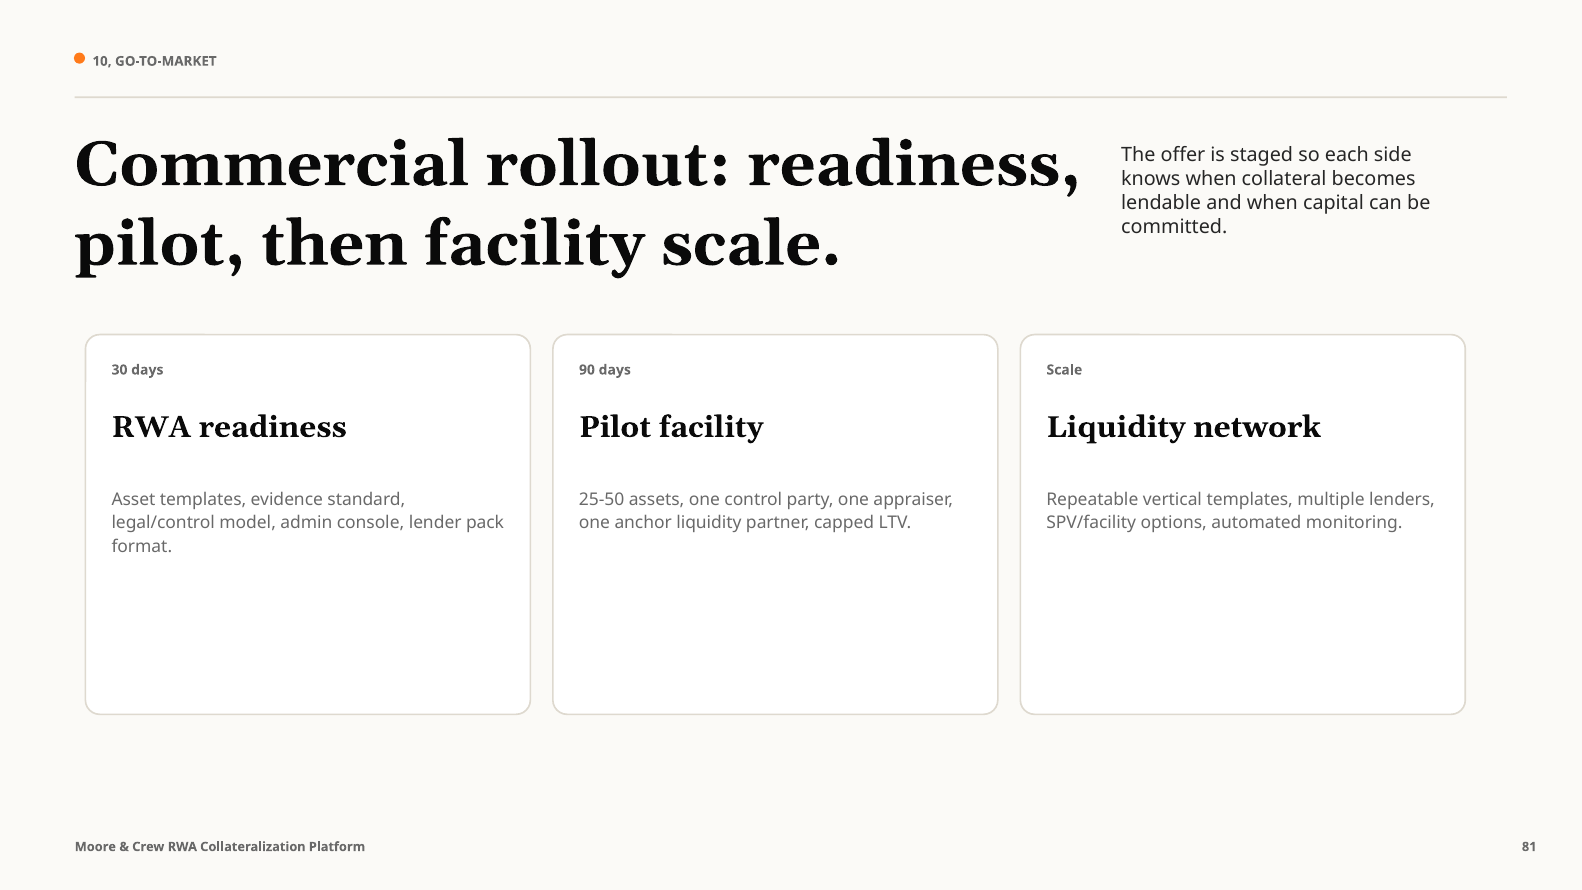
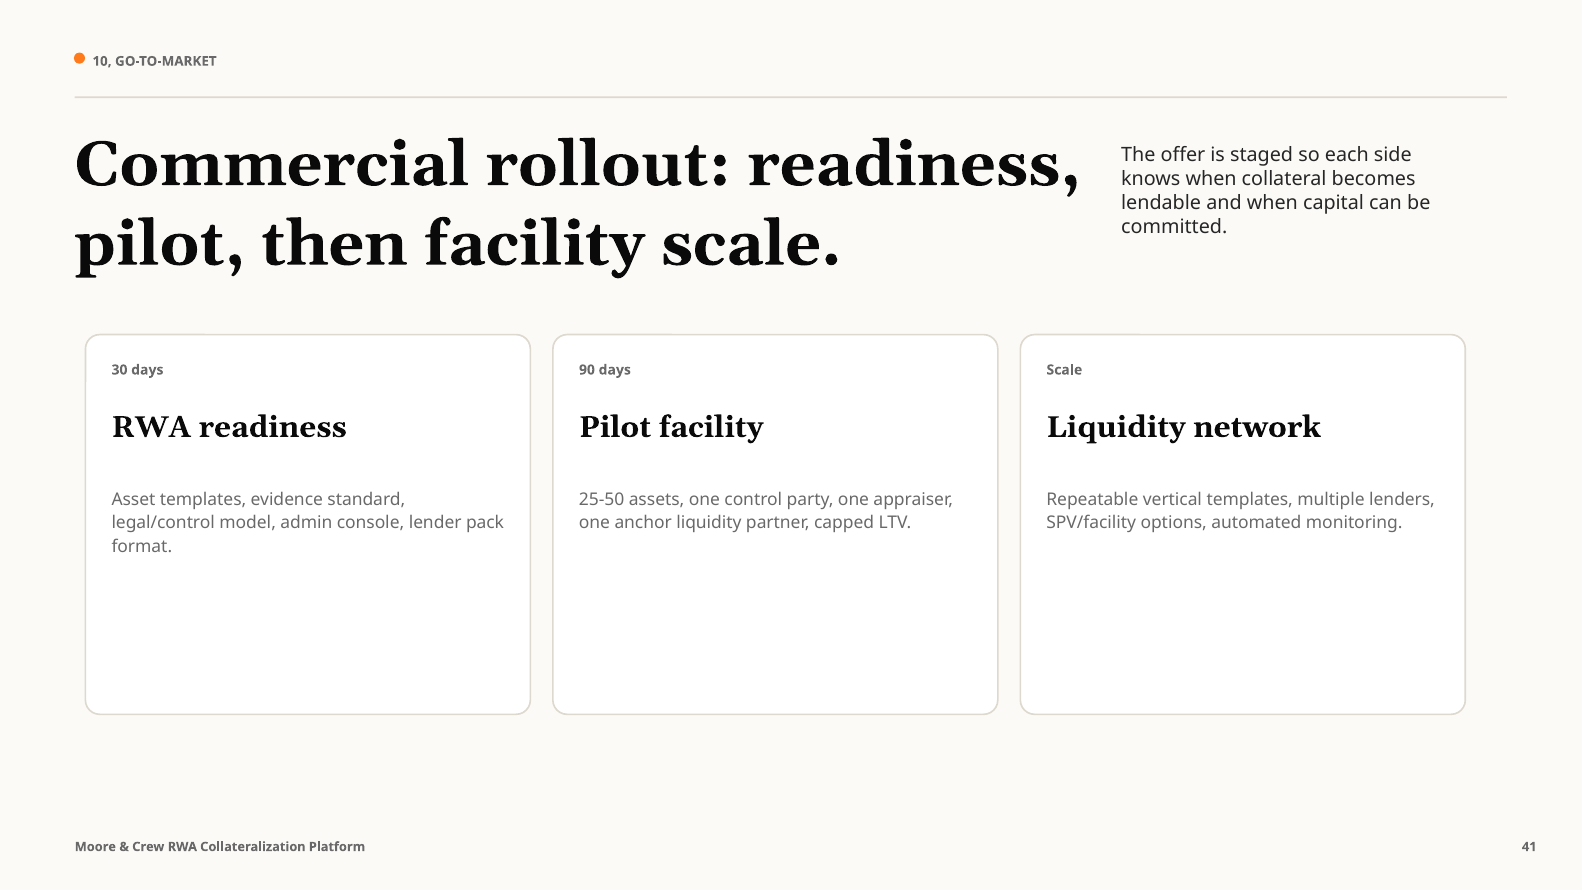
81: 81 -> 41
